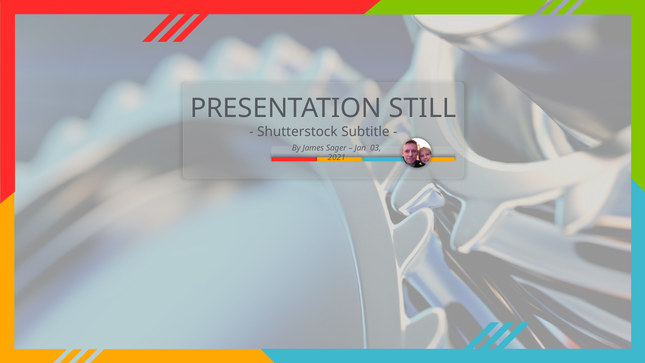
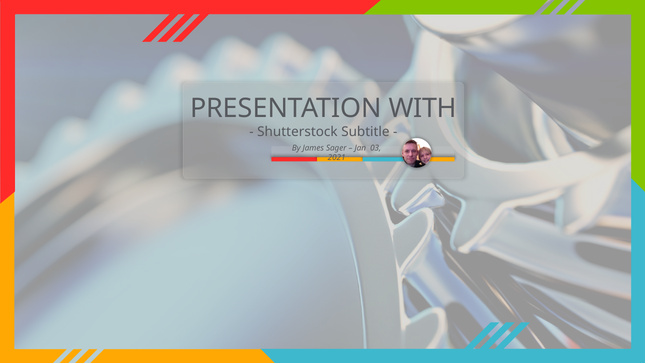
STILL: STILL -> WITH
